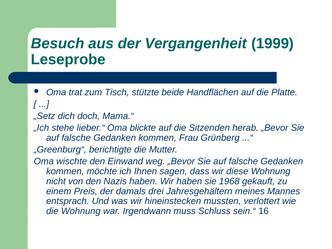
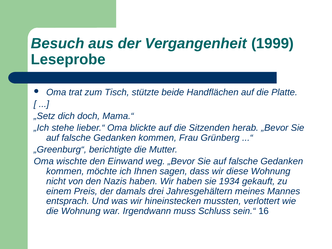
1968: 1968 -> 1934
